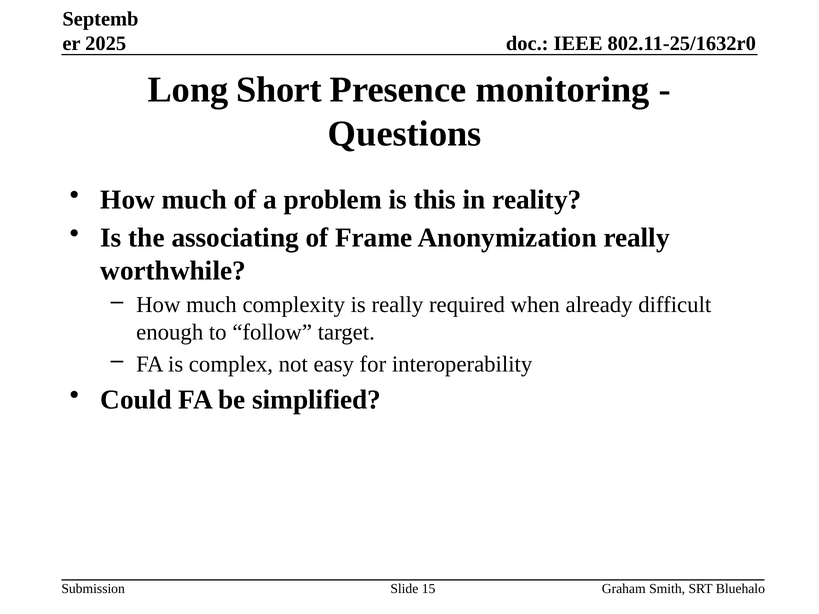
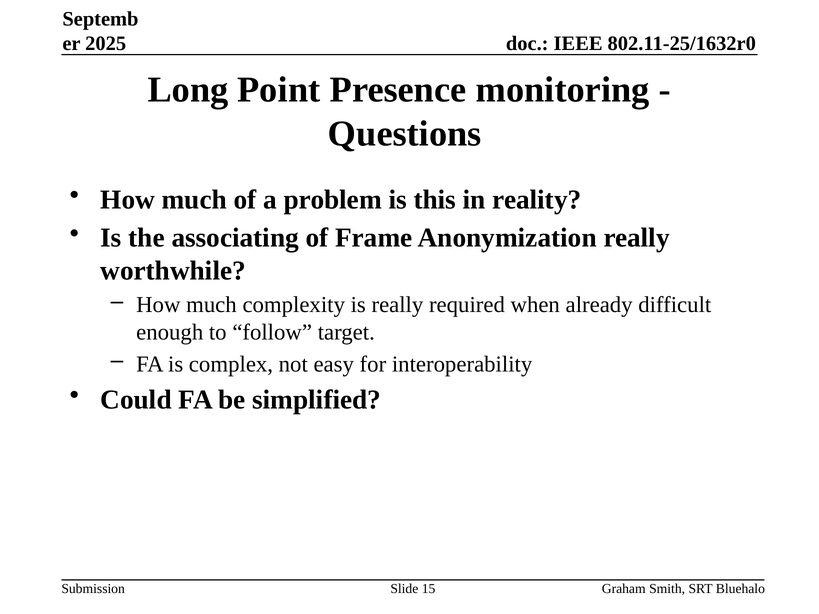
Short: Short -> Point
